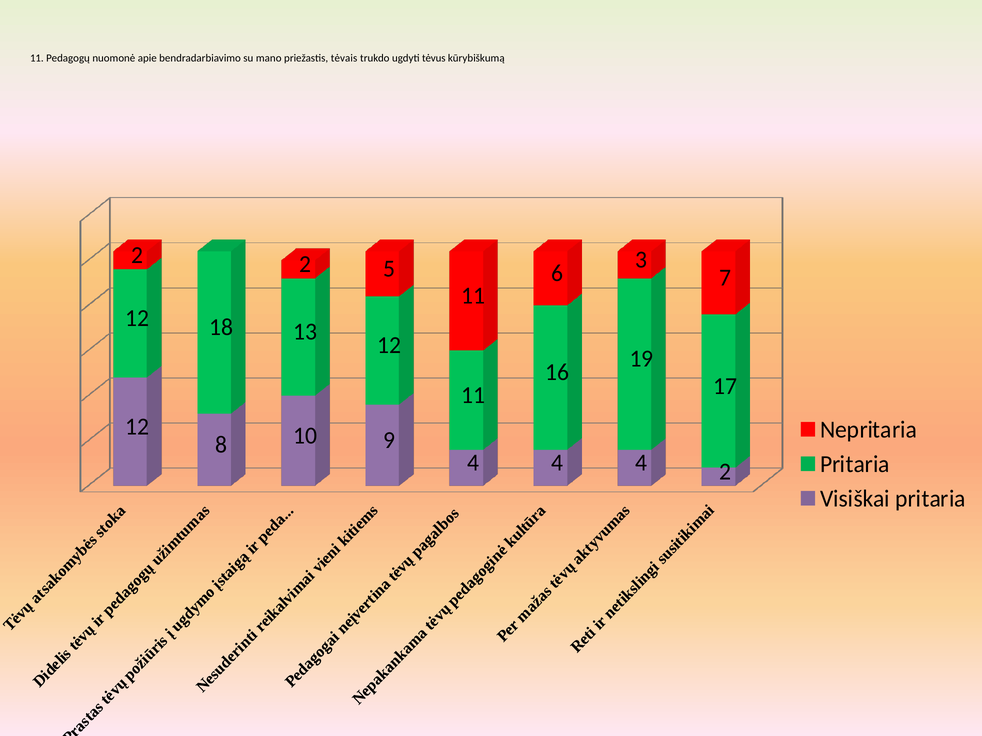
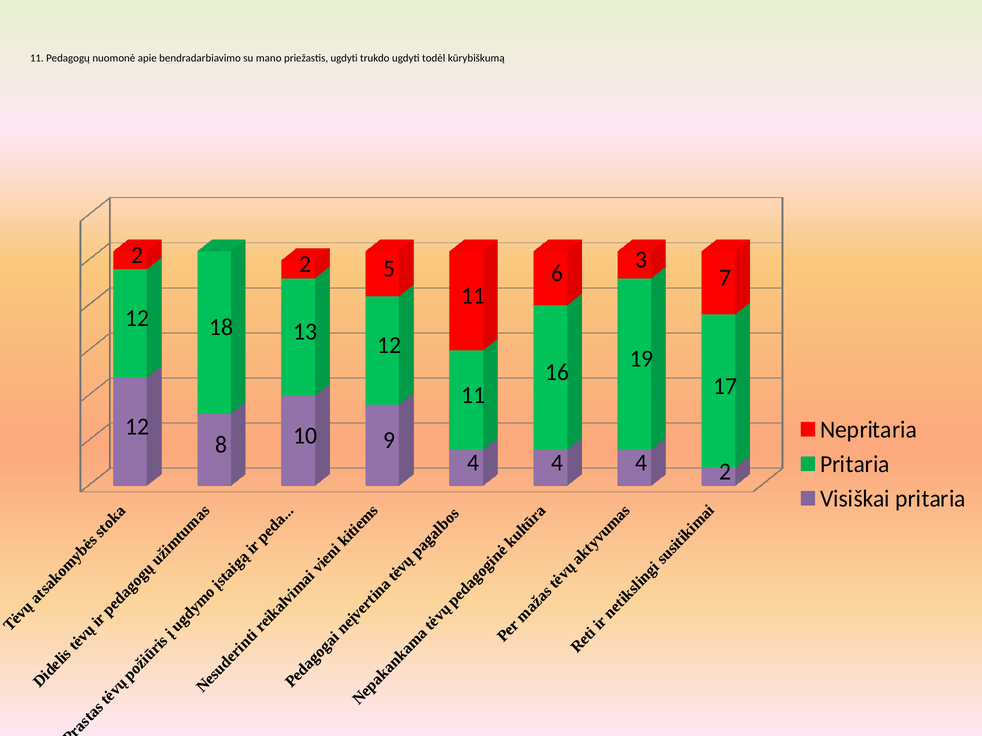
priežastis tėvais: tėvais -> ugdyti
tėvus: tėvus -> todėl
